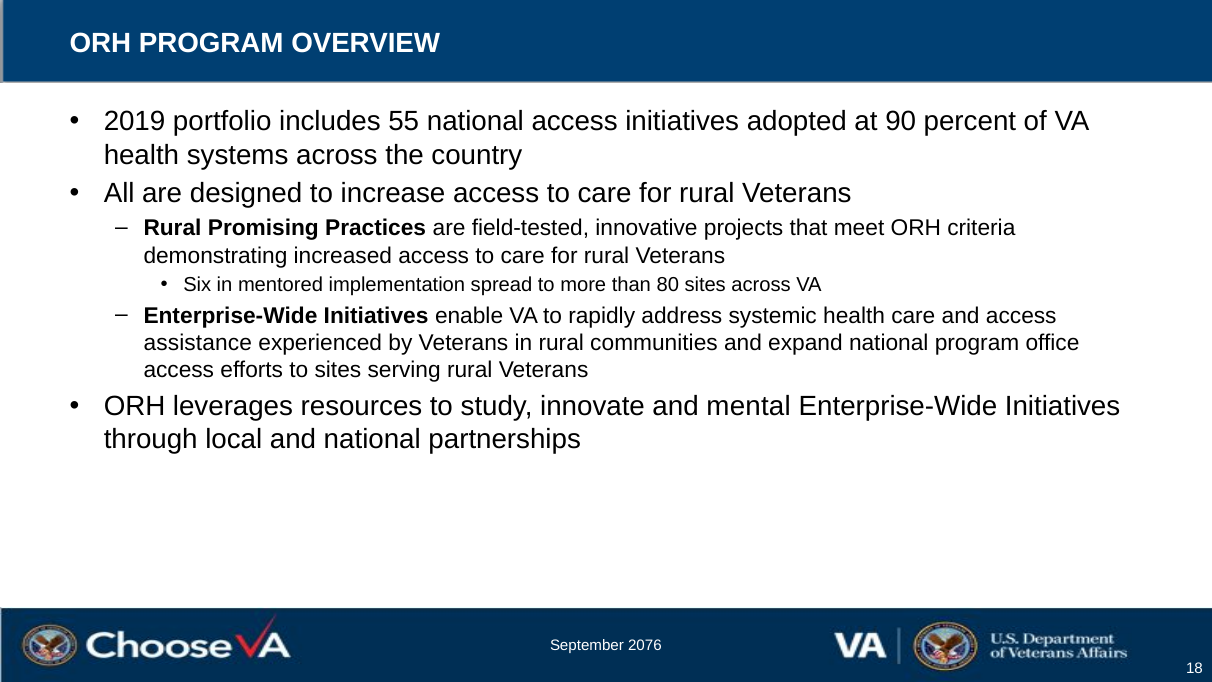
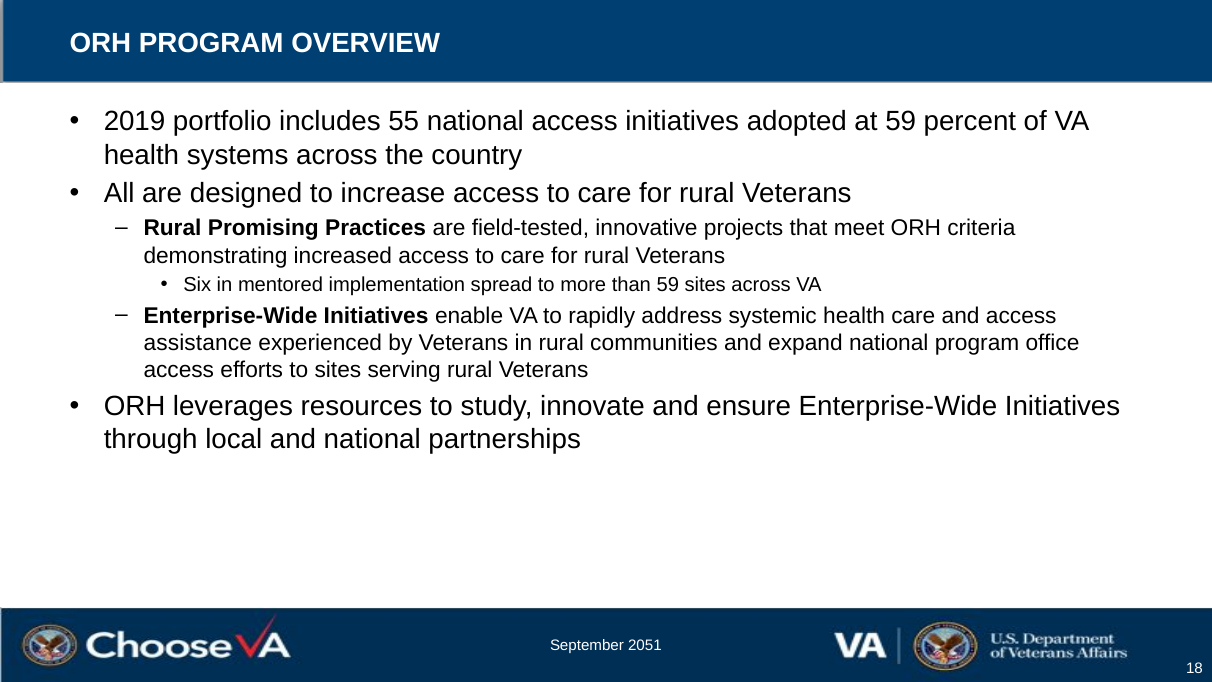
at 90: 90 -> 59
than 80: 80 -> 59
mental: mental -> ensure
2076: 2076 -> 2051
